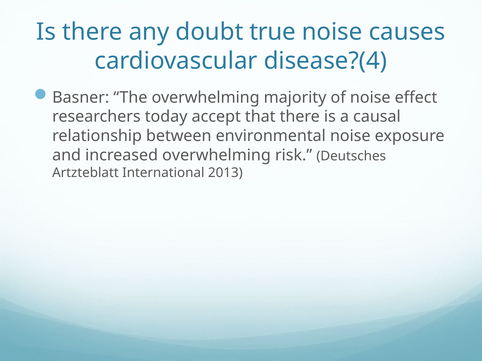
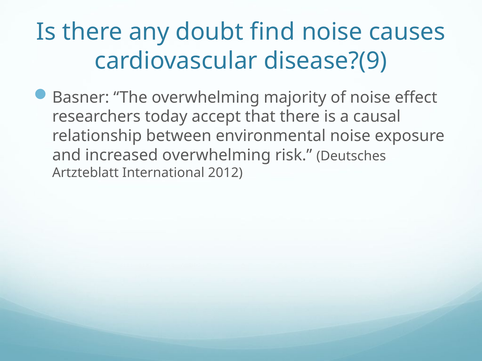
true: true -> find
disease?(4: disease?(4 -> disease?(9
2013: 2013 -> 2012
